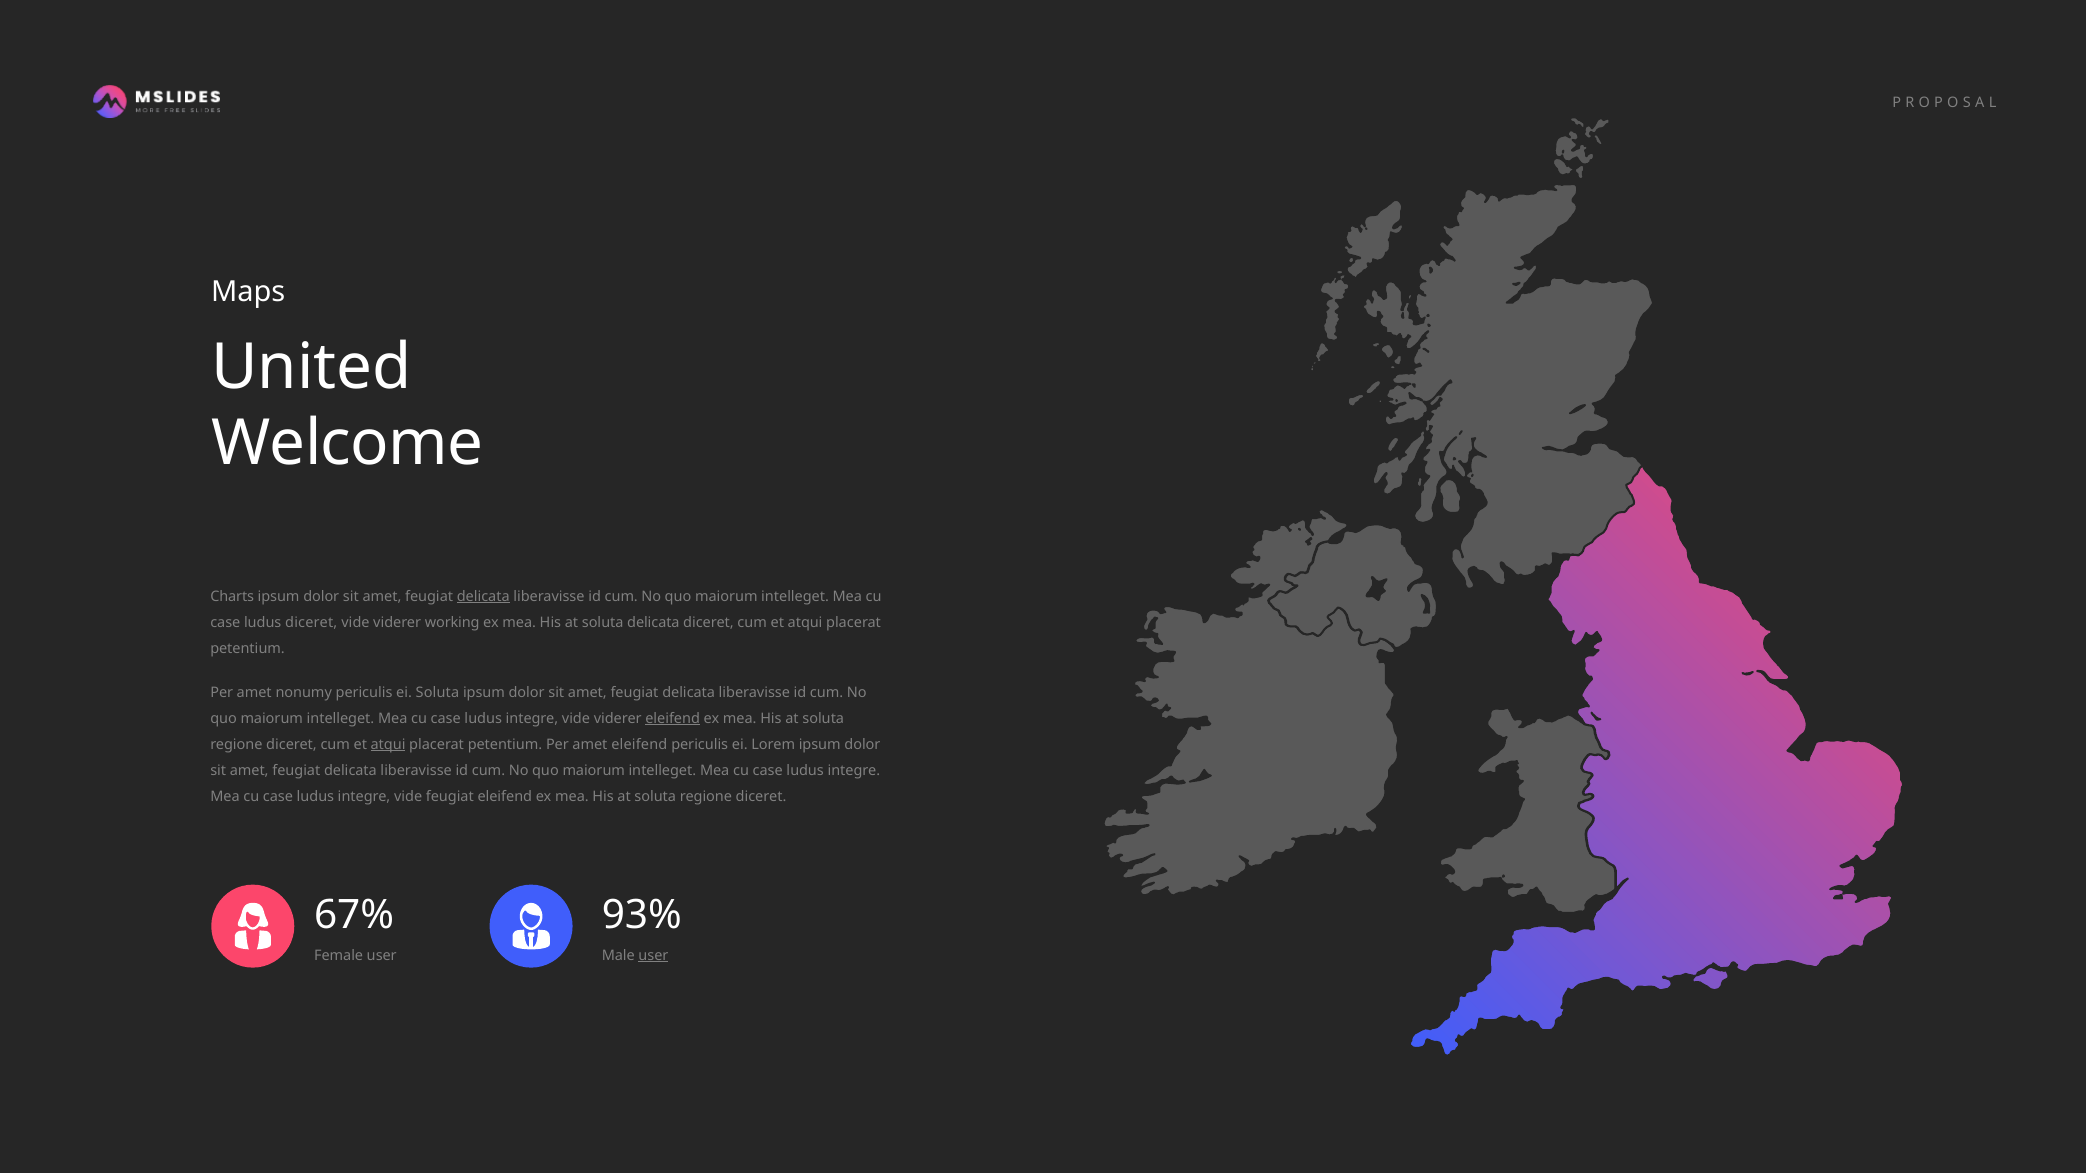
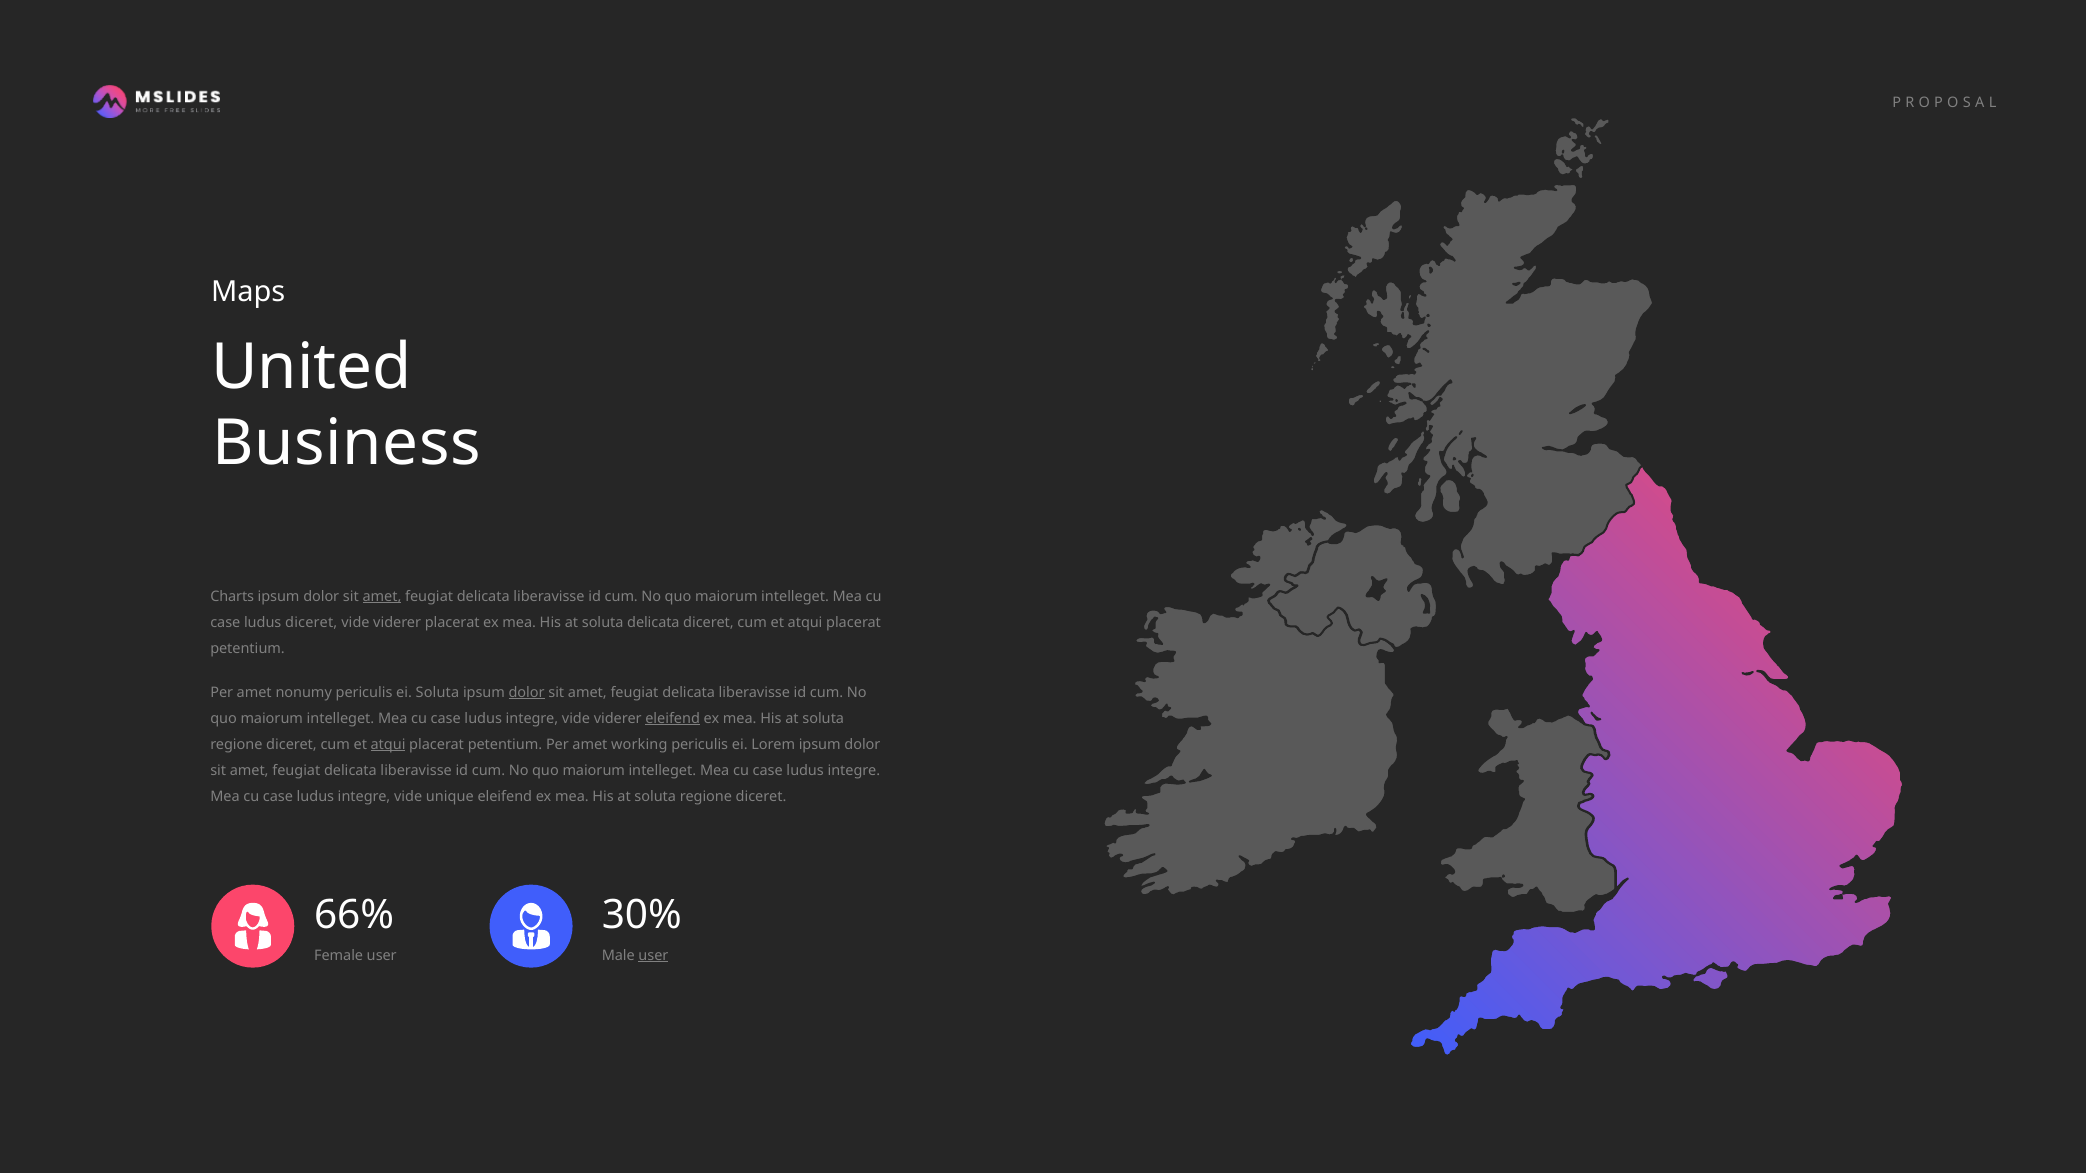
Welcome: Welcome -> Business
amet at (382, 597) underline: none -> present
delicata at (483, 597) underline: present -> none
viderer working: working -> placerat
dolor at (527, 692) underline: none -> present
amet eleifend: eleifend -> working
vide feugiat: feugiat -> unique
67%: 67% -> 66%
93%: 93% -> 30%
